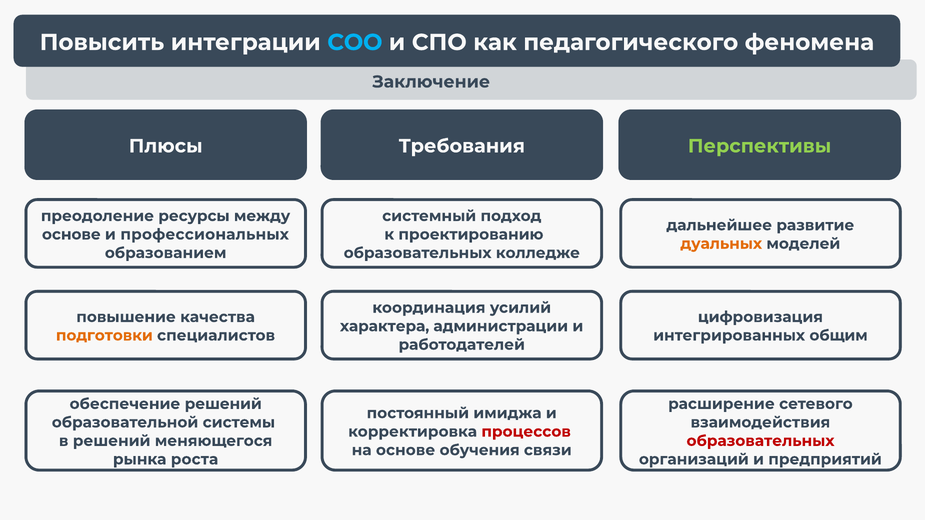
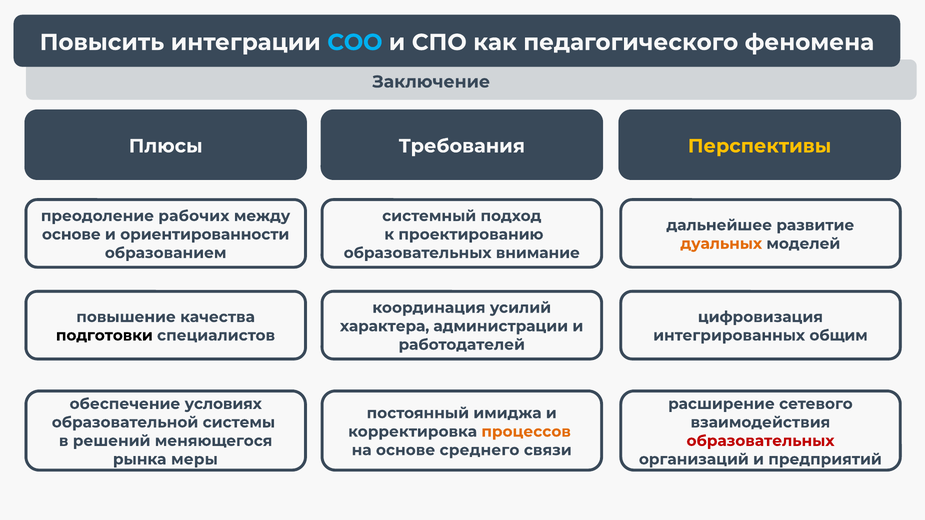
Перспективы colour: light green -> yellow
ресурсы: ресурсы -> рабочих
профессиональных: профессиональных -> ориентированности
колледже: колледже -> внимание
подготовки colour: orange -> black
обеспечение решений: решений -> условиях
процессов colour: red -> orange
обучения: обучения -> среднего
роста: роста -> меры
